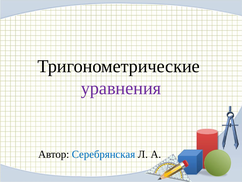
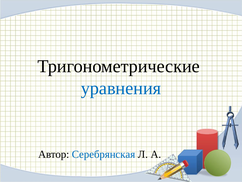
уравнения colour: purple -> blue
